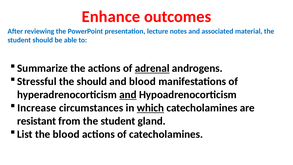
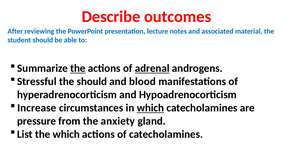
Enhance: Enhance -> Describe
the at (78, 68) underline: none -> present
and at (128, 95) underline: present -> none
resistant: resistant -> pressure
from the student: student -> anxiety
the blood: blood -> which
